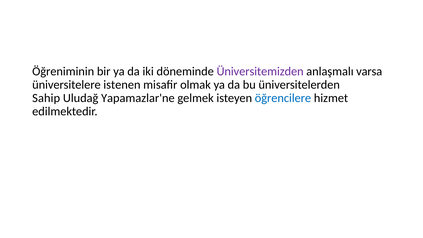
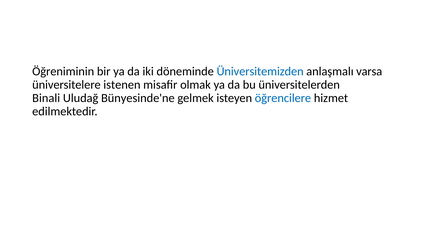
Üniversitemizden colour: purple -> blue
Sahip: Sahip -> Binali
Yapamazlar'ne: Yapamazlar'ne -> Bünyesinde'ne
